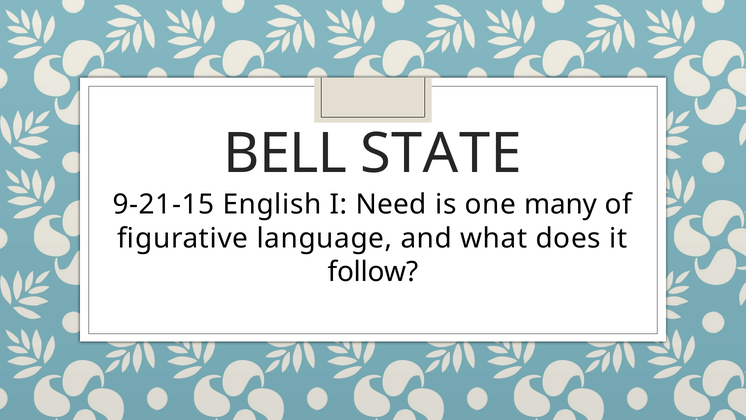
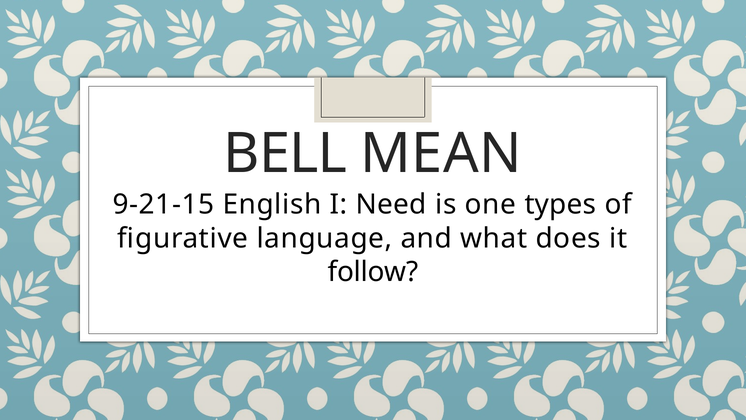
STATE: STATE -> MEAN
many: many -> types
